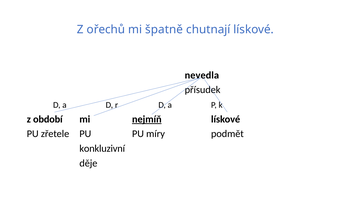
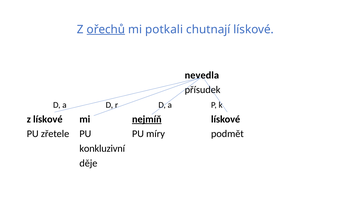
ořechů underline: none -> present
špatně: špatně -> potkali
z období: období -> lískové
